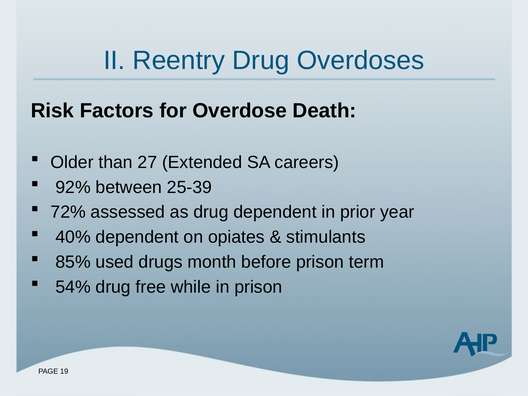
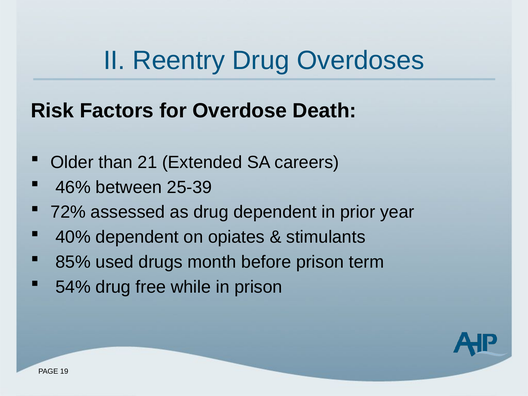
27: 27 -> 21
92%: 92% -> 46%
